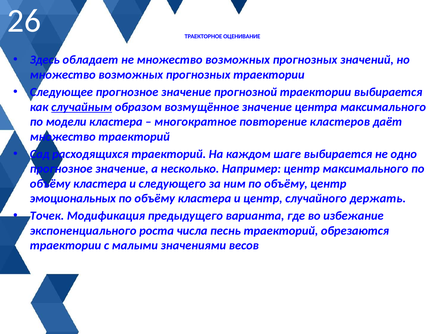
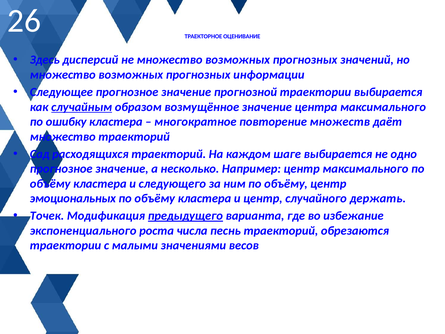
обладает: обладает -> дисперсий
прогнозных траектории: траектории -> информации
модели: модели -> ошибку
кластеров: кластеров -> множеств
предыдущего underline: none -> present
